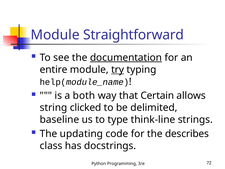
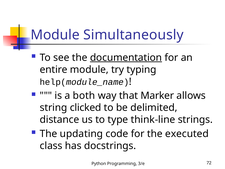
Straightforward: Straightforward -> Simultaneously
try underline: present -> none
Certain: Certain -> Marker
baseline: baseline -> distance
describes: describes -> executed
